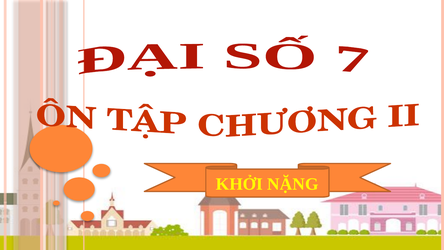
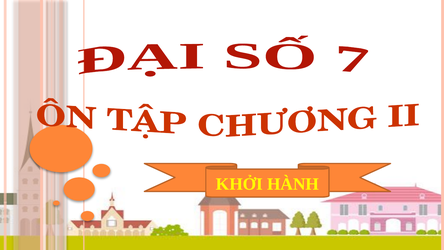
NẶNG: NẶNG -> HÀNH
